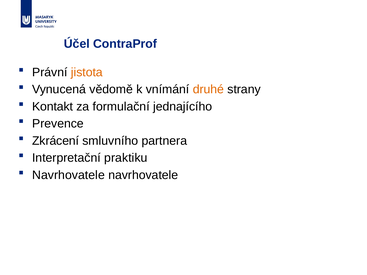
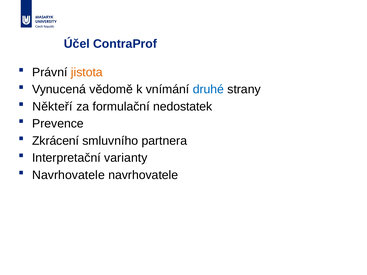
druhé colour: orange -> blue
Kontakt: Kontakt -> Někteří
jednajícího: jednajícího -> nedostatek
praktiku: praktiku -> varianty
